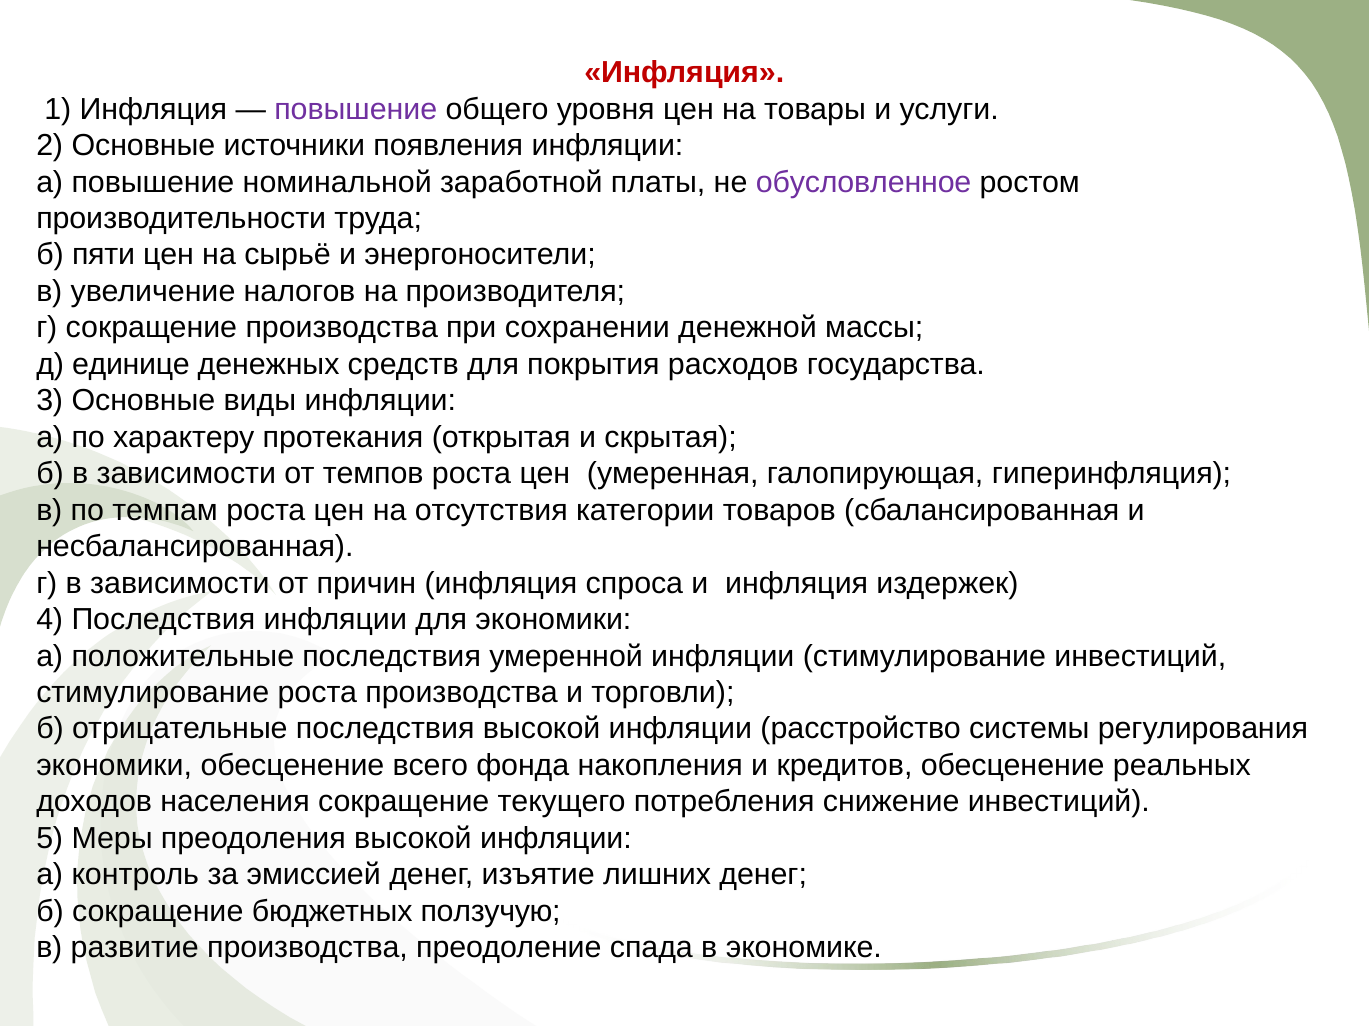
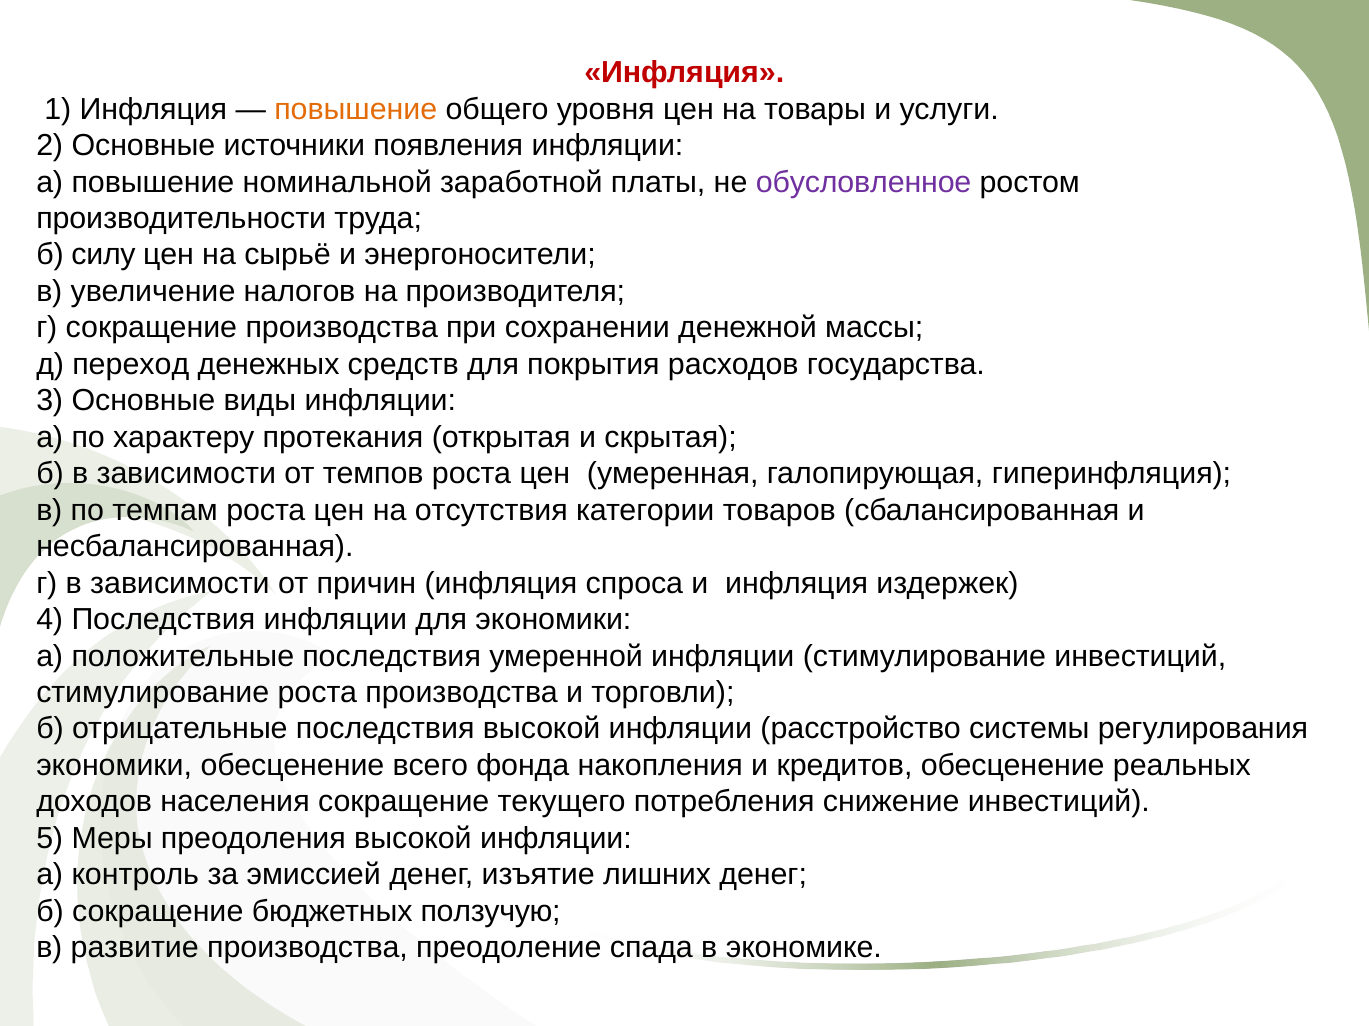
повышение at (356, 109) colour: purple -> orange
пяти: пяти -> силу
единице: единице -> переход
